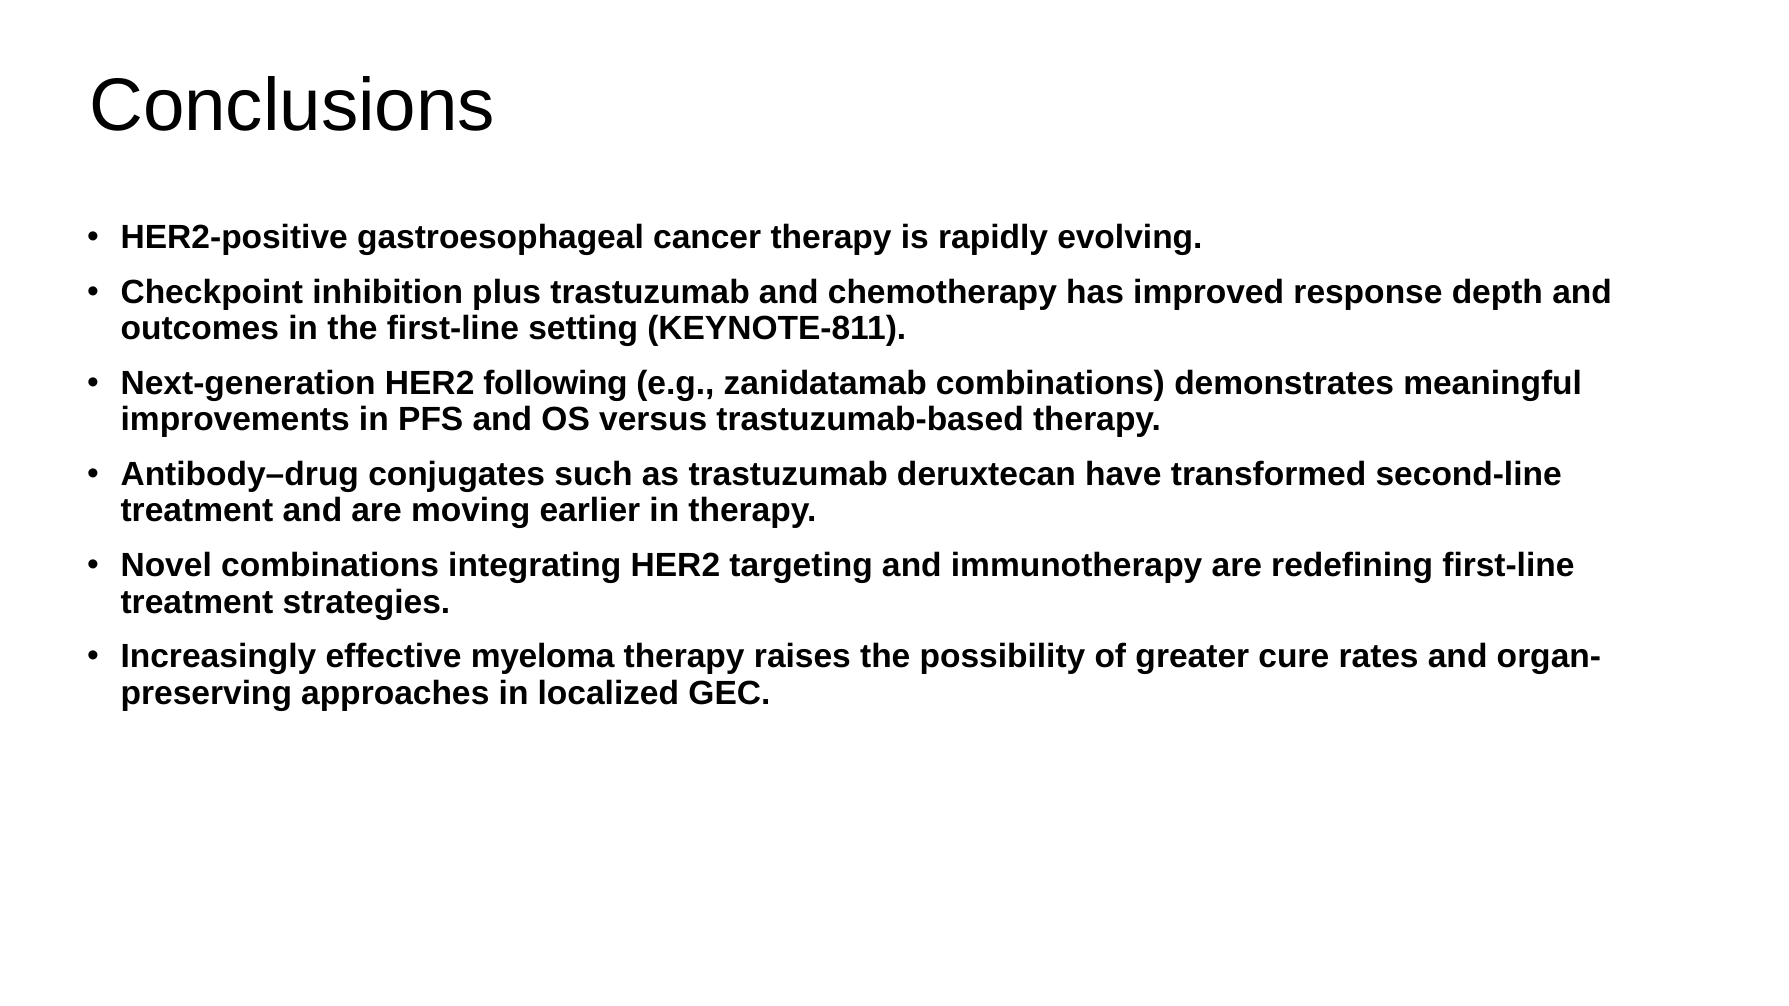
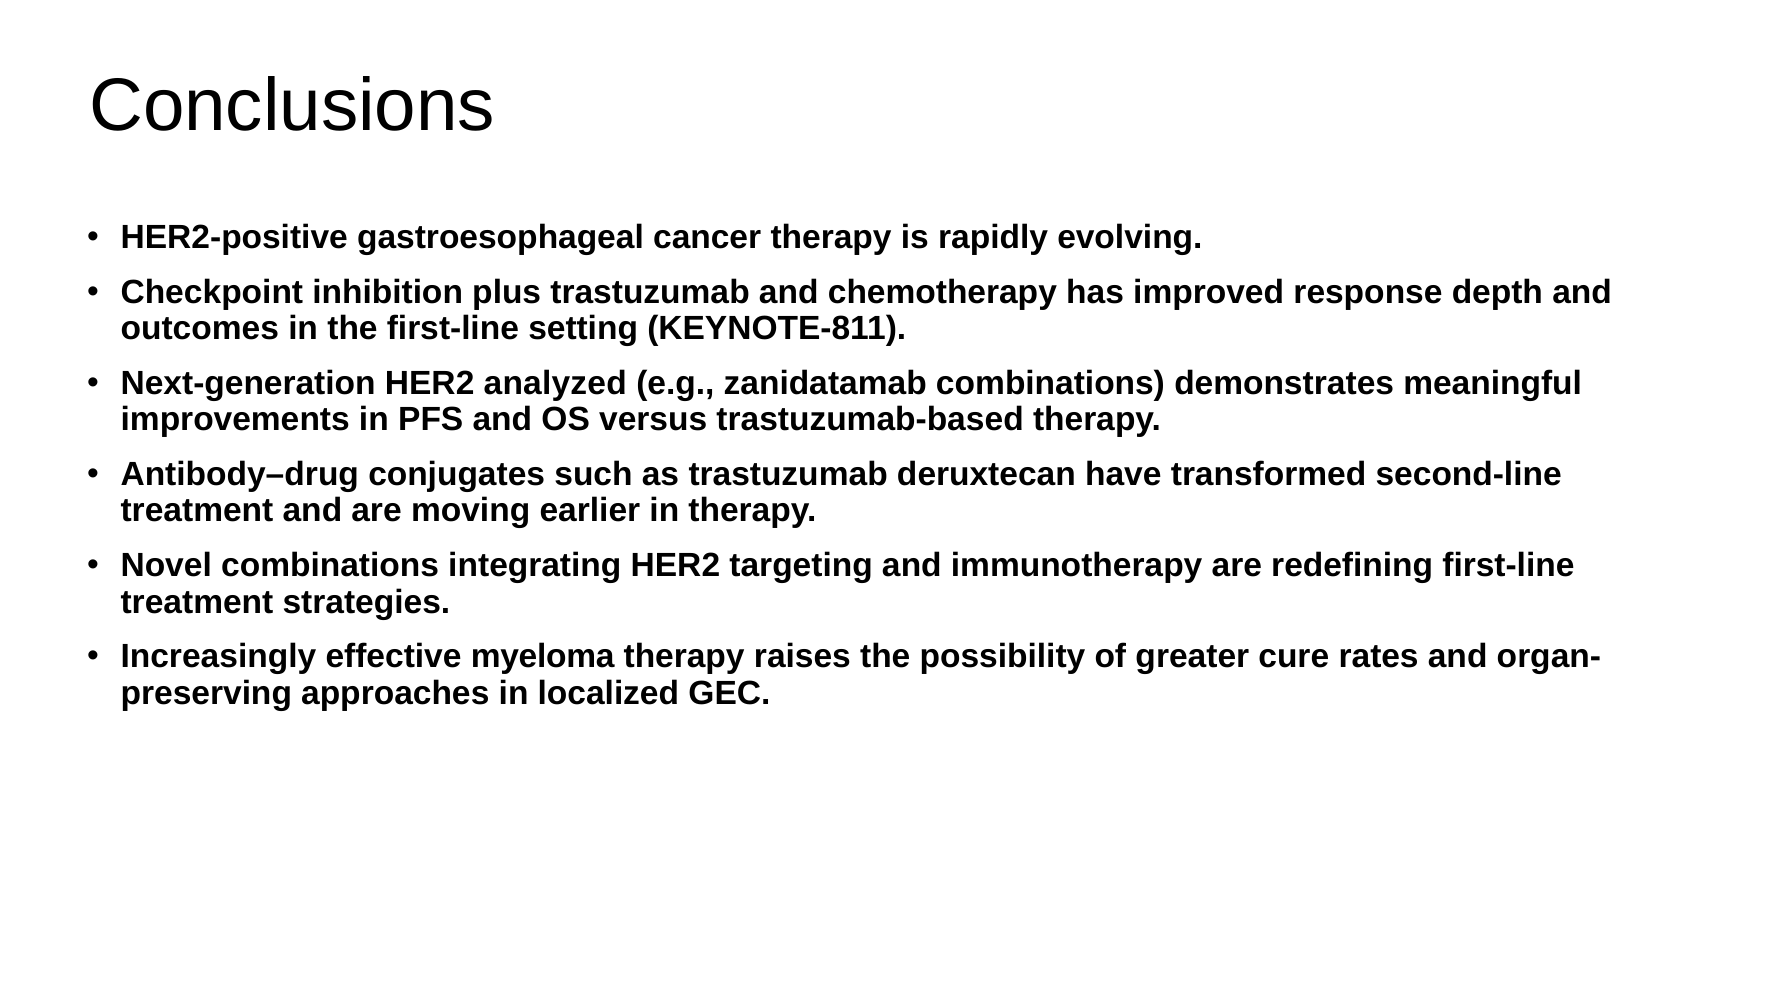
following: following -> analyzed
